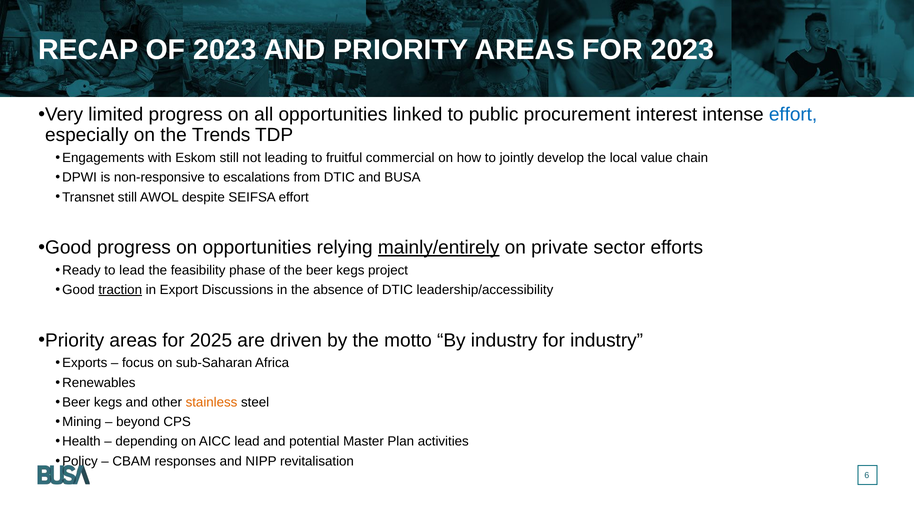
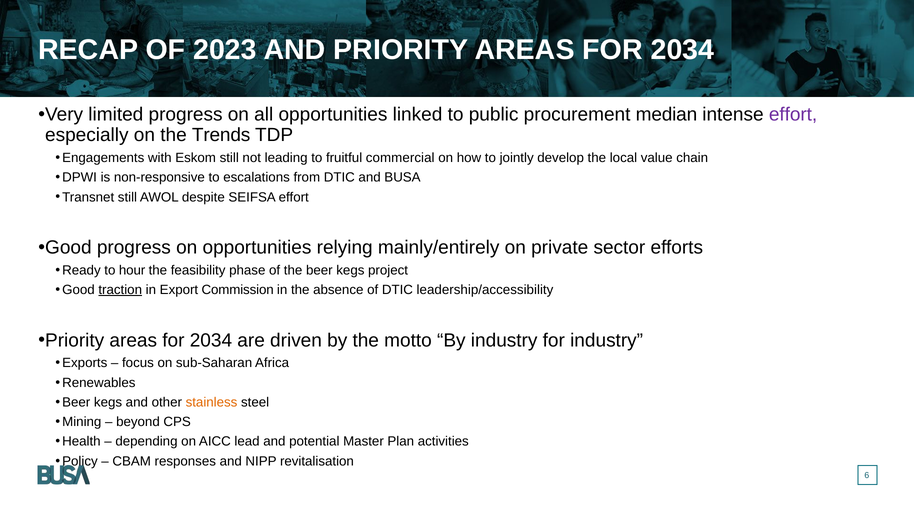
2023 at (682, 50): 2023 -> 2034
interest: interest -> median
effort at (793, 115) colour: blue -> purple
mainly/entirely underline: present -> none
to lead: lead -> hour
Discussions: Discussions -> Commission
2025 at (211, 340): 2025 -> 2034
